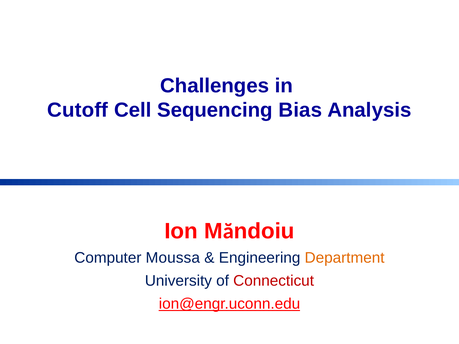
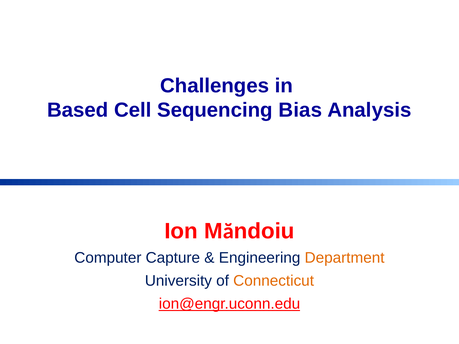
Cutoff: Cutoff -> Based
Moussa: Moussa -> Capture
Connecticut colour: red -> orange
